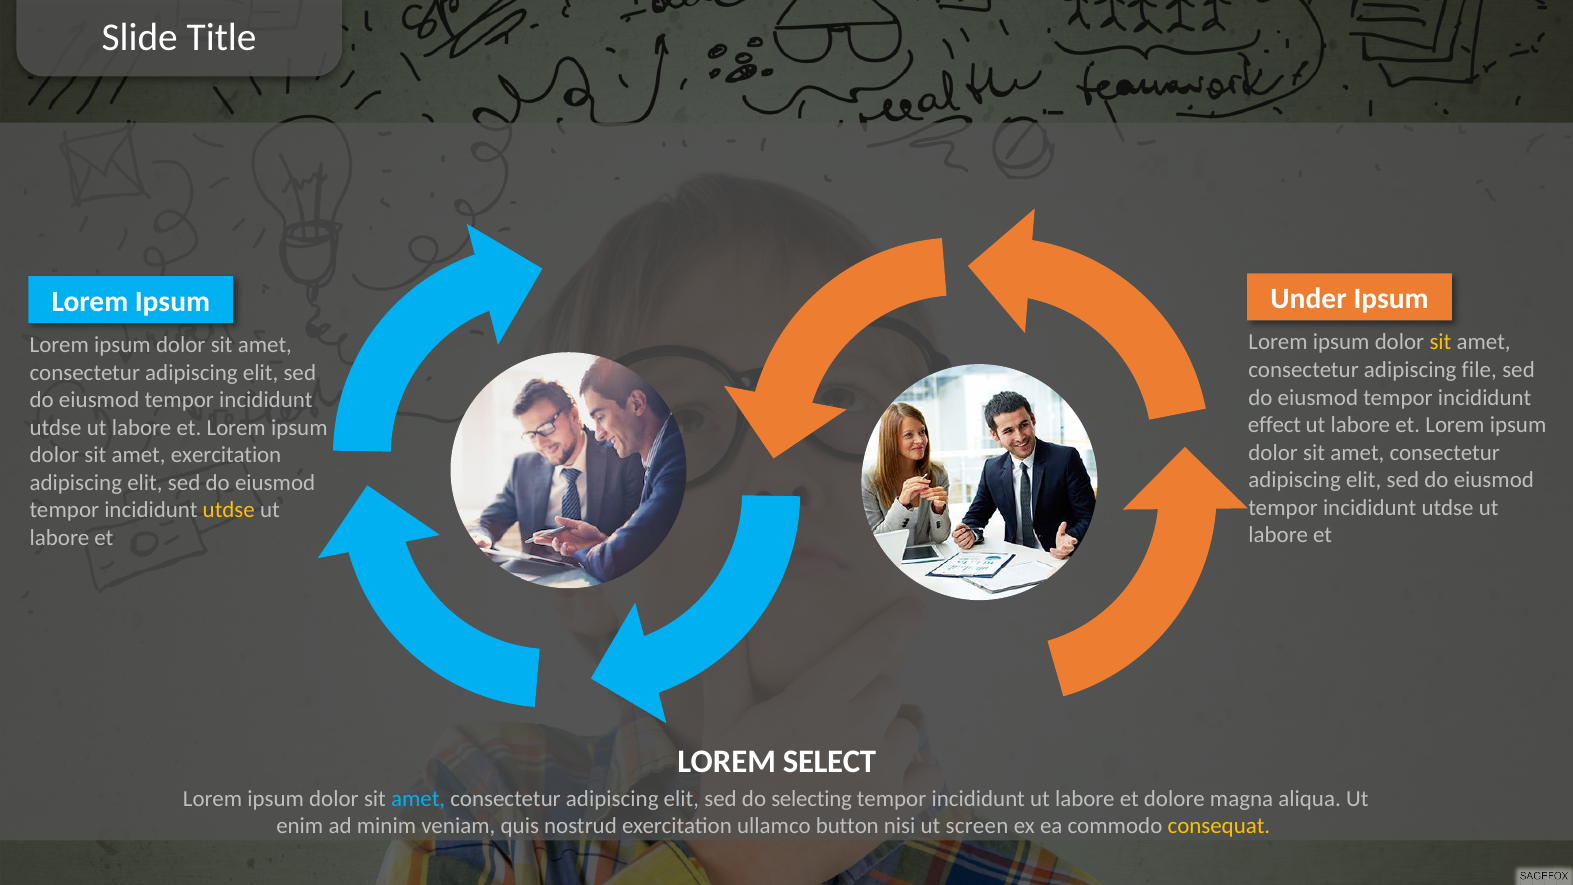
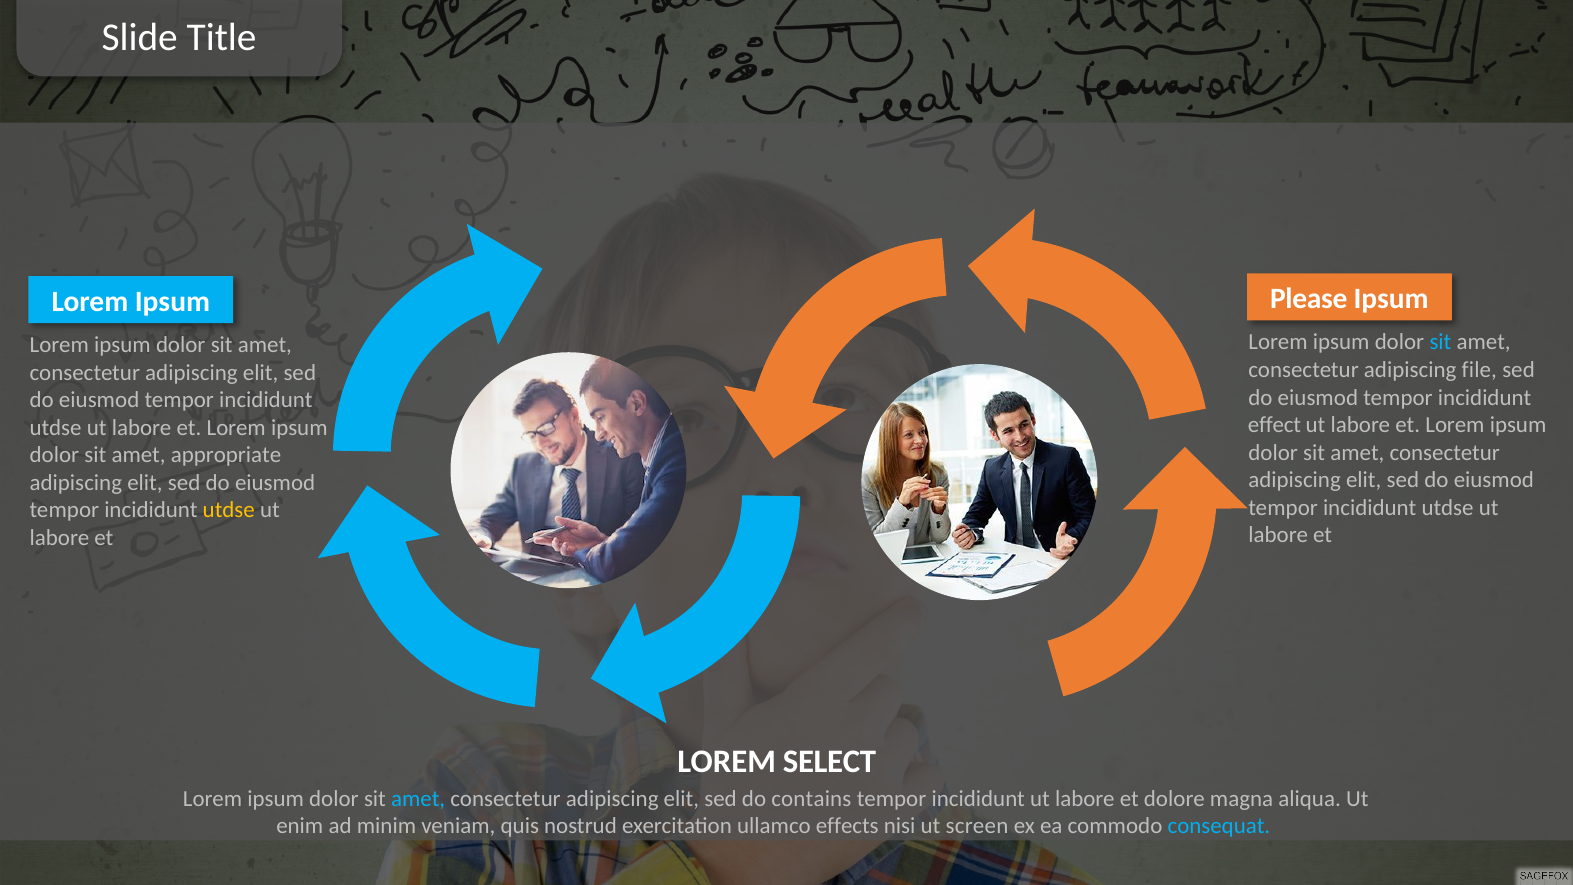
Under: Under -> Please
sit at (1440, 342) colour: yellow -> light blue
amet exercitation: exercitation -> appropriate
selecting: selecting -> contains
button: button -> effects
consequat colour: yellow -> light blue
